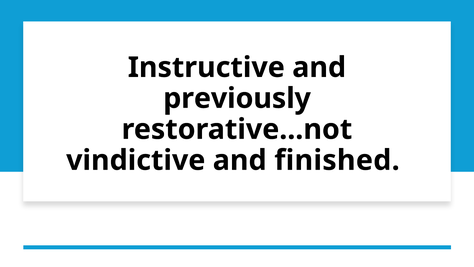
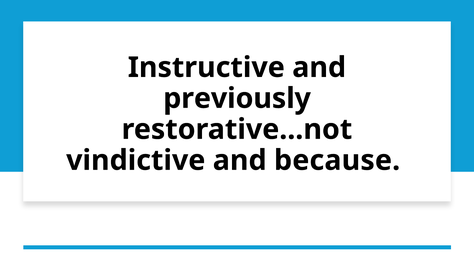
finished: finished -> because
